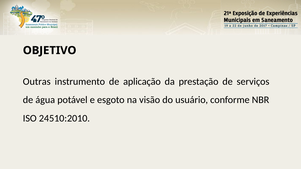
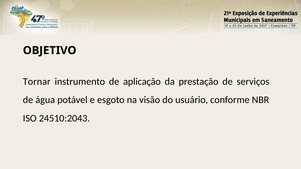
Outras: Outras -> Tornar
24510:2010: 24510:2010 -> 24510:2043
